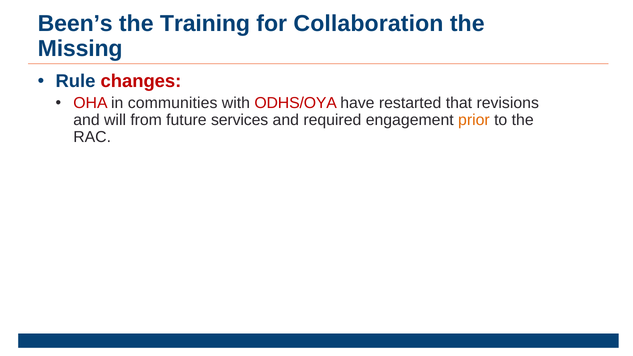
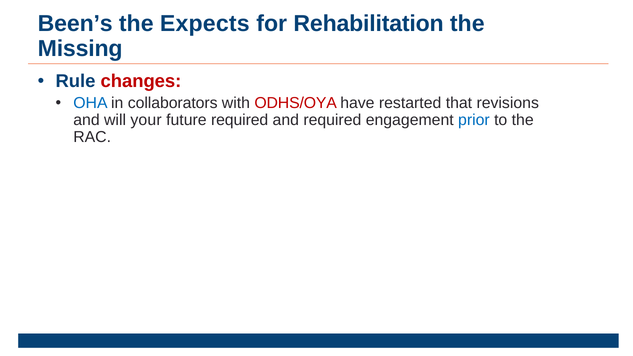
Training: Training -> Expects
Collaboration: Collaboration -> Rehabilitation
OHA colour: red -> blue
communities: communities -> collaborators
from: from -> your
future services: services -> required
prior colour: orange -> blue
